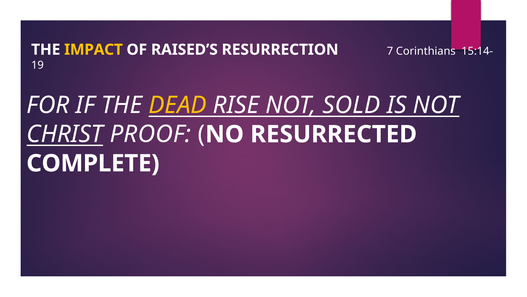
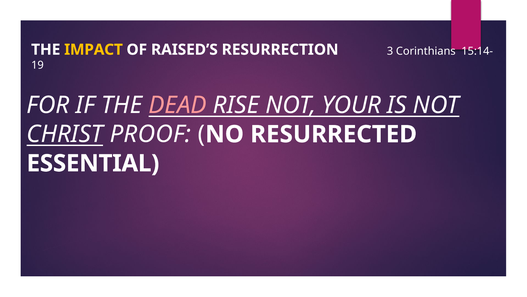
7: 7 -> 3
DEAD colour: yellow -> pink
SOLD: SOLD -> YOUR
COMPLETE: COMPLETE -> ESSENTIAL
